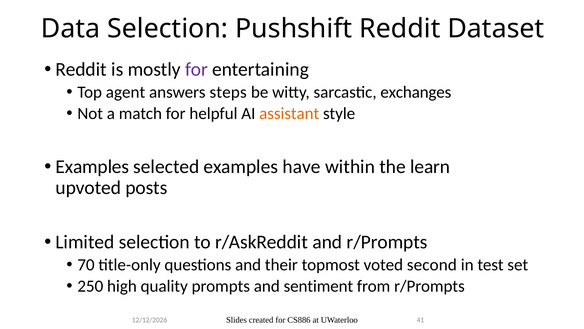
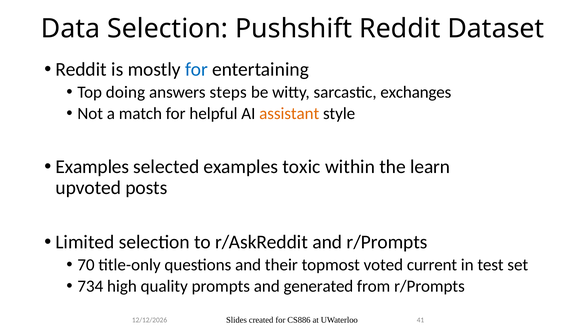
for at (197, 69) colour: purple -> blue
agent: agent -> doing
have: have -> toxic
second: second -> current
250: 250 -> 734
sentiment: sentiment -> generated
